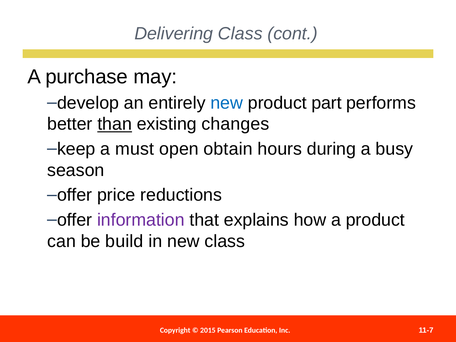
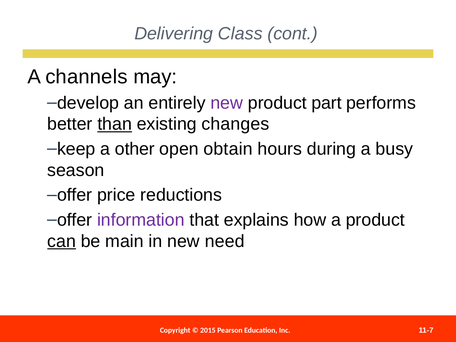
purchase: purchase -> channels
new at (227, 103) colour: blue -> purple
must: must -> other
can underline: none -> present
build: build -> main
new class: class -> need
